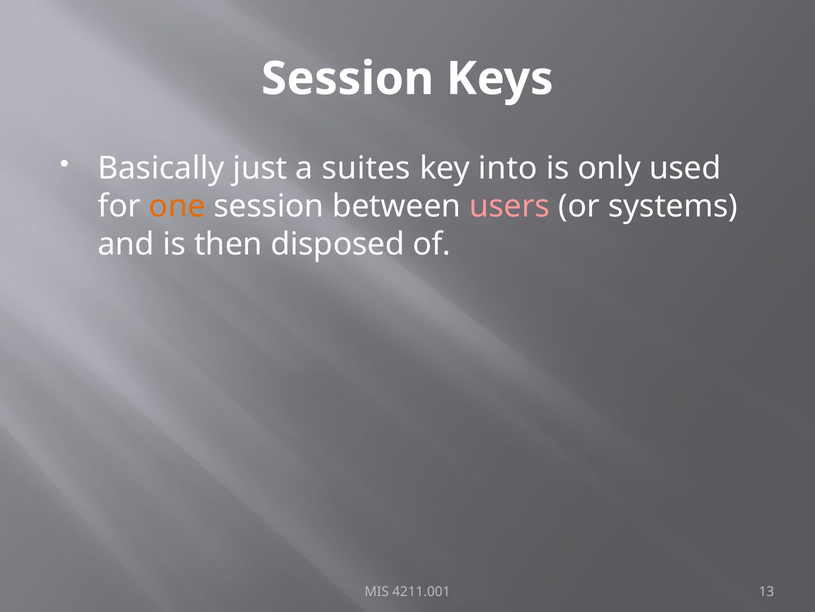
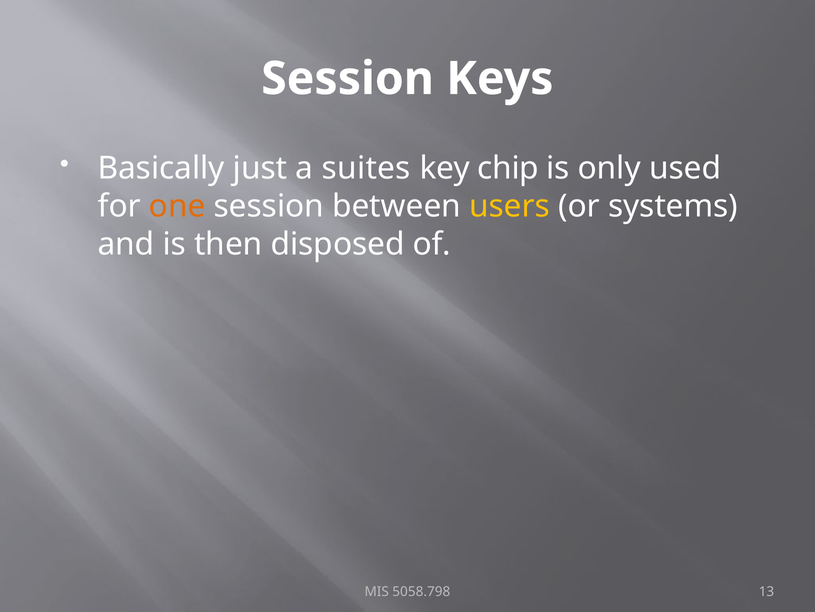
into: into -> chip
users colour: pink -> yellow
4211.001: 4211.001 -> 5058.798
